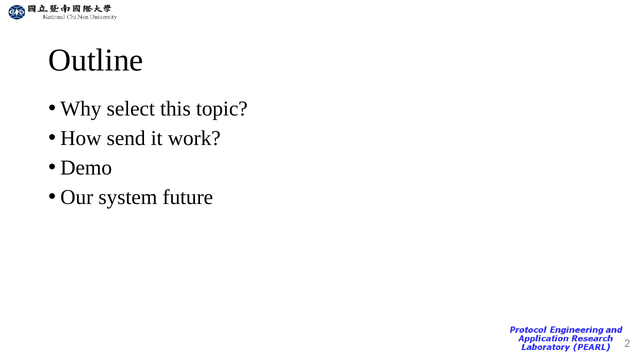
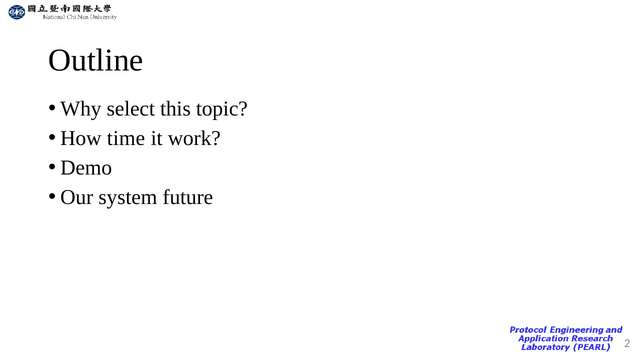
send: send -> time
